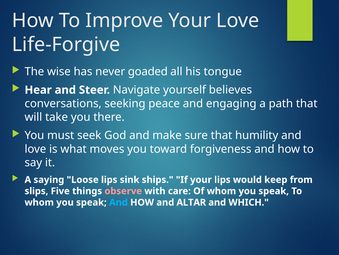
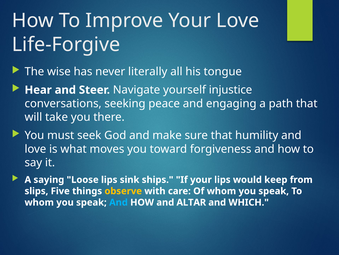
goaded: goaded -> literally
believes: believes -> injustice
observe colour: pink -> yellow
